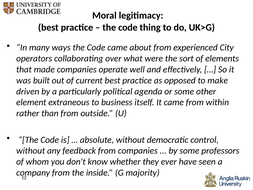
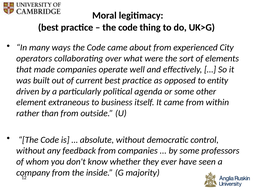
make: make -> entity
